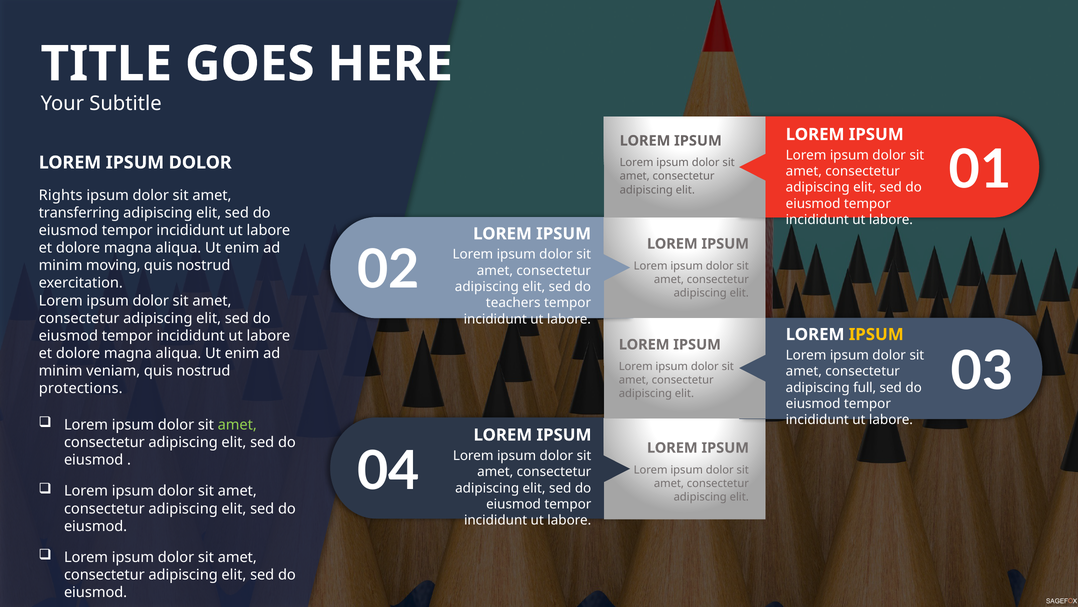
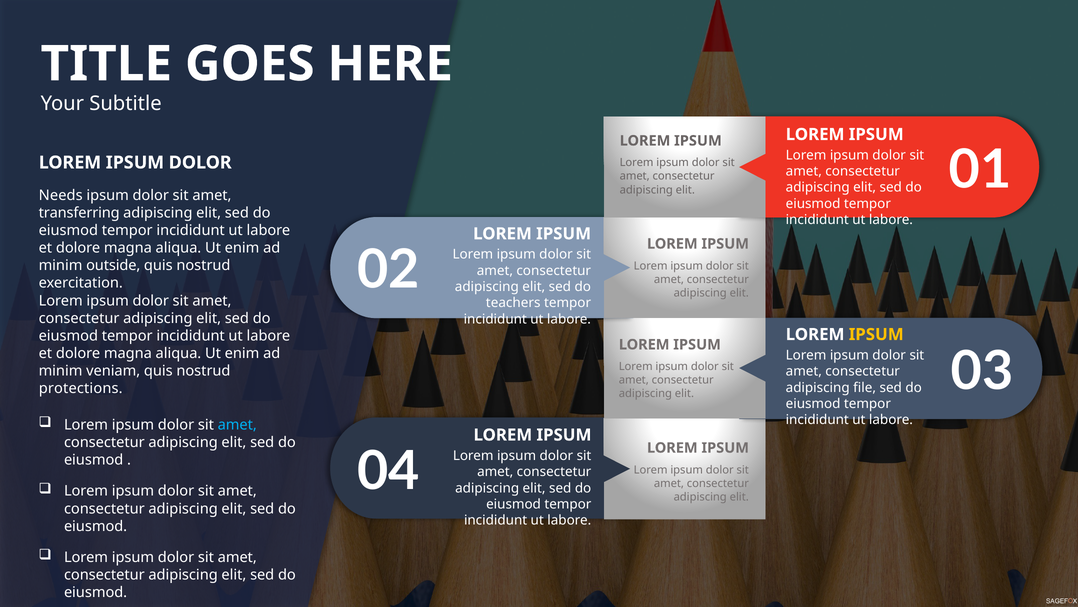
Rights: Rights -> Needs
moving: moving -> outside
full: full -> file
amet at (237, 425) colour: light green -> light blue
